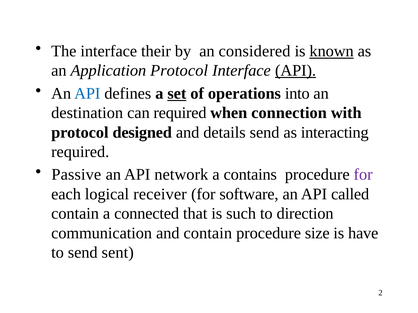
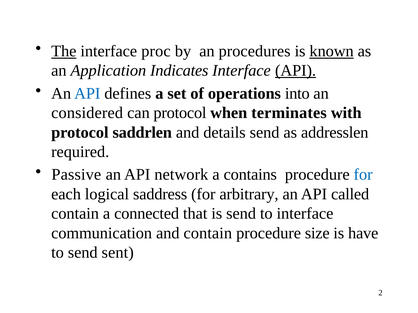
The underline: none -> present
their: their -> proc
considered: considered -> procedures
Application Protocol: Protocol -> Indicates
set underline: present -> none
destination: destination -> considered
can required: required -> protocol
connection: connection -> terminates
designed: designed -> saddrlen
interacting: interacting -> addresslen
for at (363, 175) colour: purple -> blue
receiver: receiver -> saddress
software: software -> arbitrary
is such: such -> send
to direction: direction -> interface
